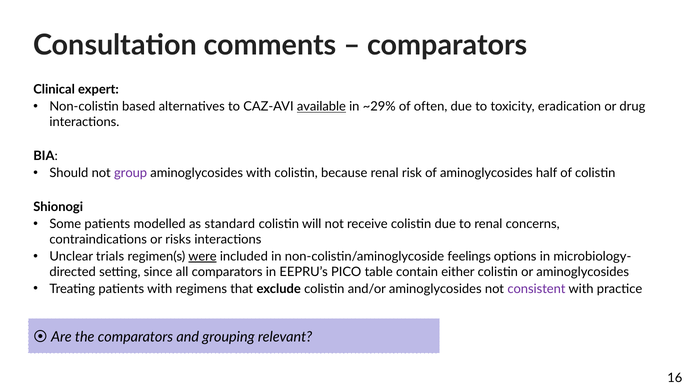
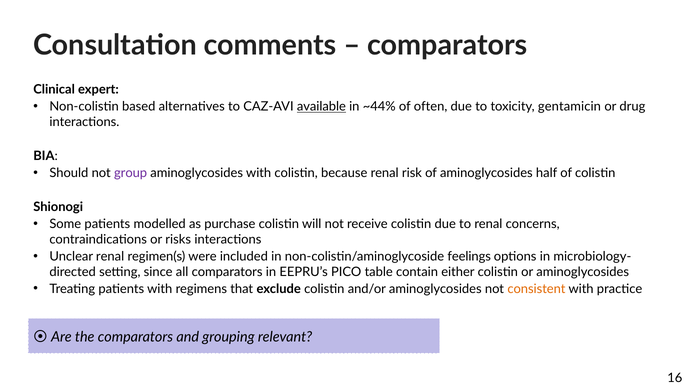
~29%: ~29% -> ~44%
eradication: eradication -> gentamicin
standard: standard -> purchase
Unclear trials: trials -> renal
were underline: present -> none
consistent colour: purple -> orange
